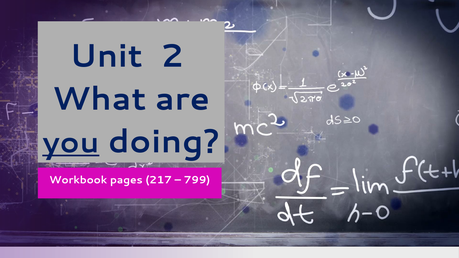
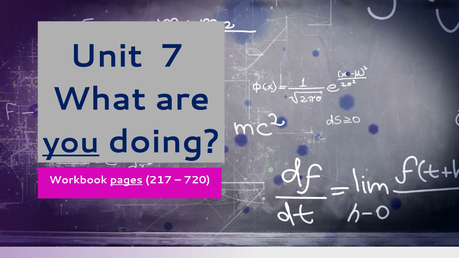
2: 2 -> 7
pages underline: none -> present
799: 799 -> 720
